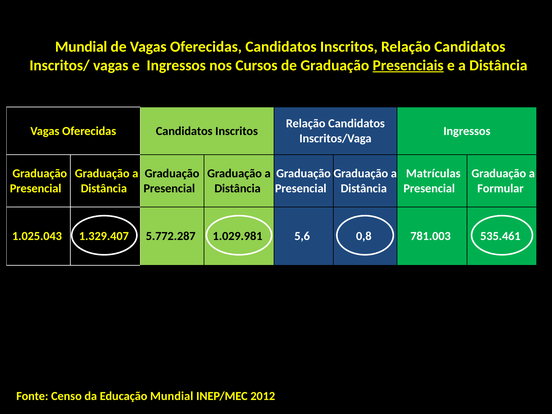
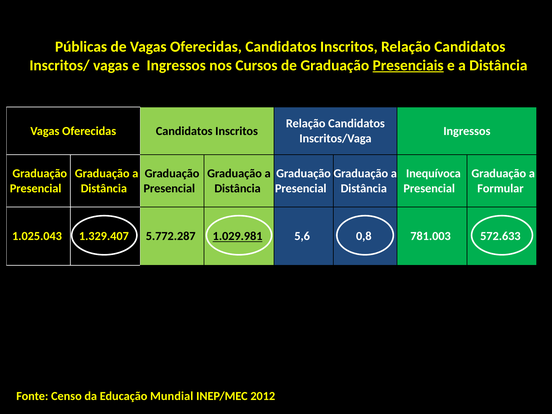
Mundial at (81, 47): Mundial -> Públicas
Matrículas: Matrículas -> Inequívoca
1.029.981 underline: none -> present
535.461: 535.461 -> 572.633
